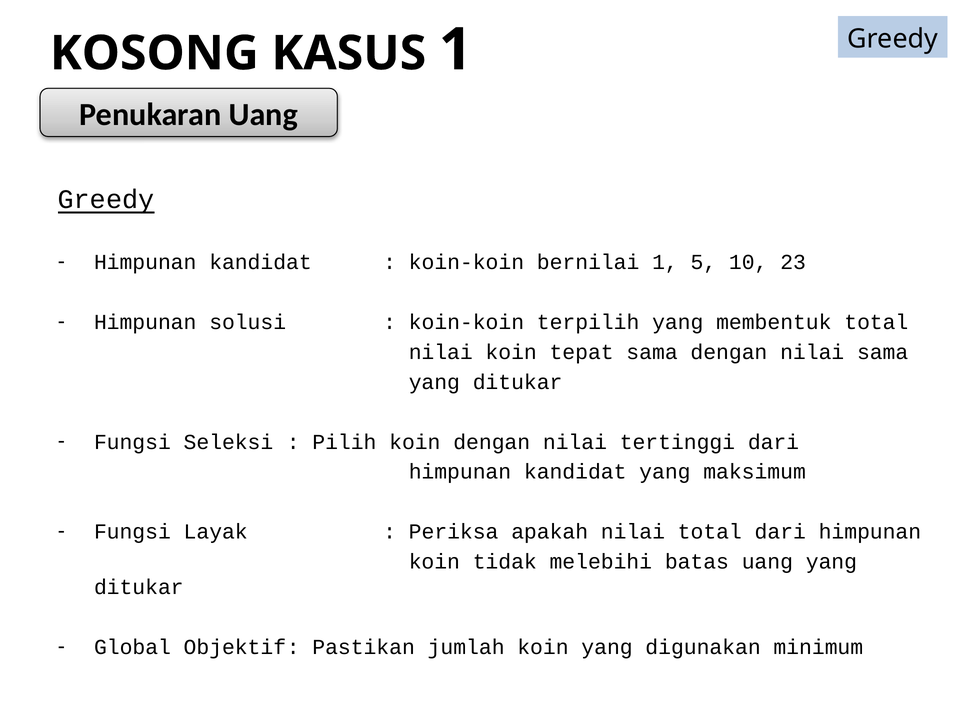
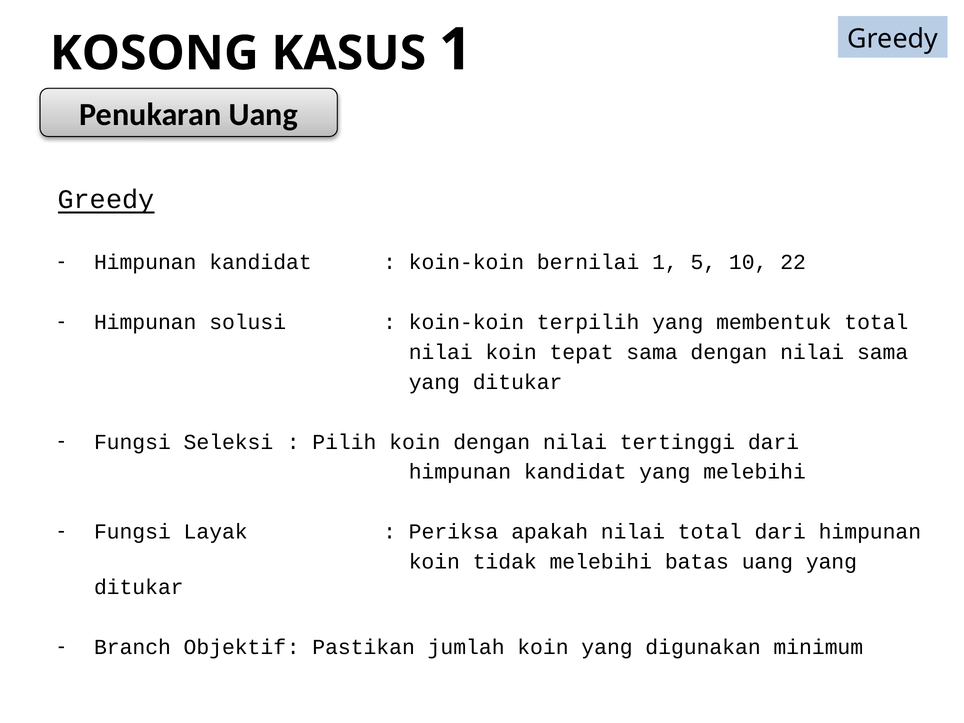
23: 23 -> 22
yang maksimum: maksimum -> melebihi
Global: Global -> Branch
